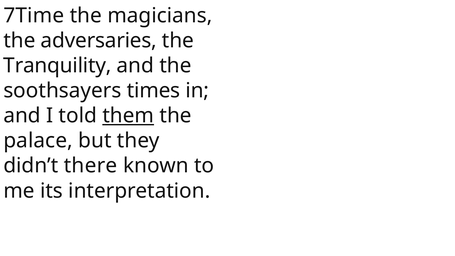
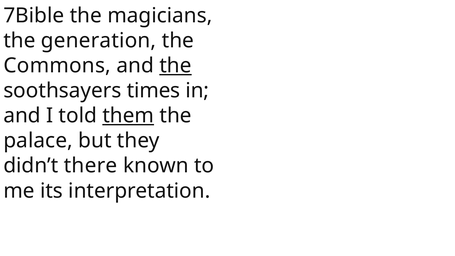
7Time: 7Time -> 7Bible
adversaries: adversaries -> generation
Tranquility: Tranquility -> Commons
the at (176, 66) underline: none -> present
